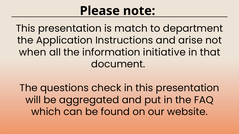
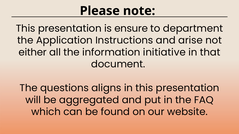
match: match -> ensure
when: when -> either
check: check -> aligns
